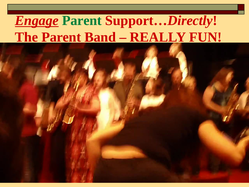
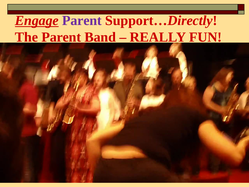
Parent at (82, 20) colour: green -> purple
